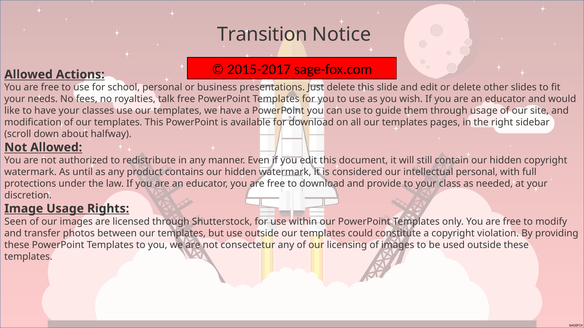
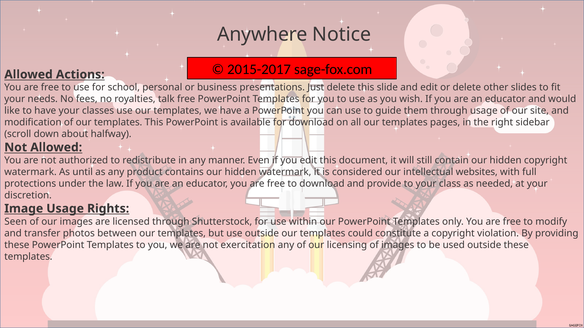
Transition: Transition -> Anywhere
intellectual personal: personal -> websites
consectetur: consectetur -> exercitation
